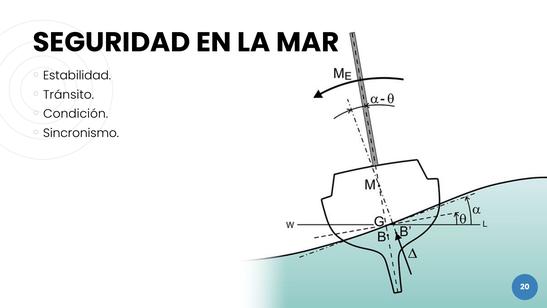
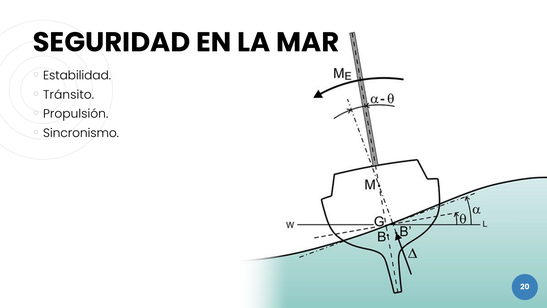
Condición: Condición -> Propulsión
